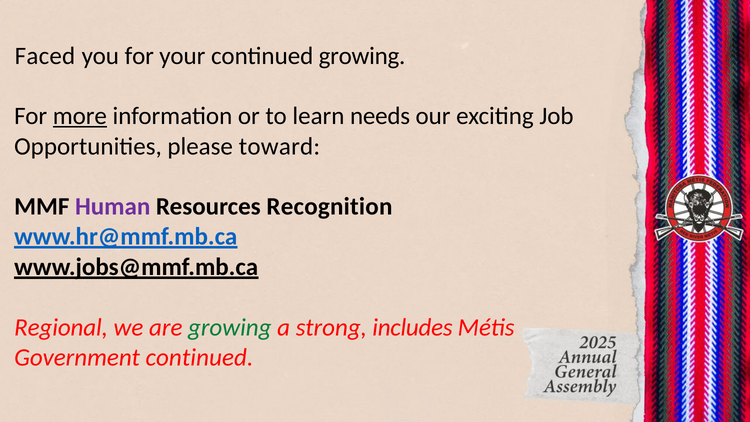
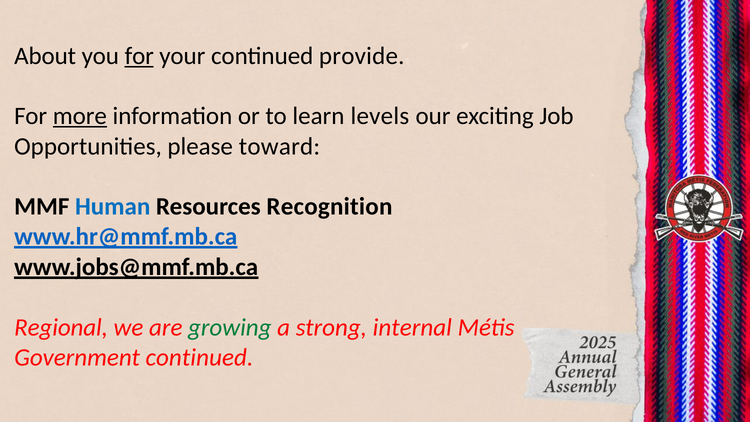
Faced: Faced -> About
for at (139, 56) underline: none -> present
continued growing: growing -> provide
needs: needs -> levels
Human colour: purple -> blue
includes: includes -> internal
